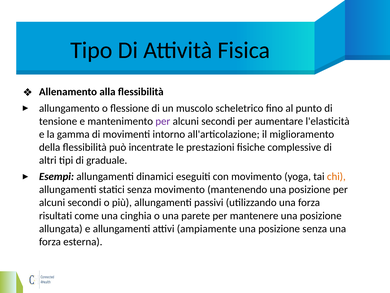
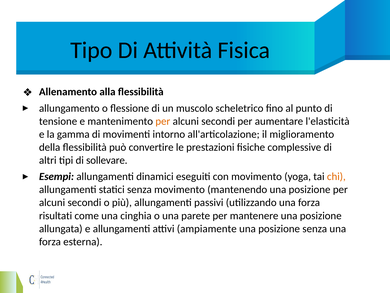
per at (163, 121) colour: purple -> orange
incentrate: incentrate -> convertire
graduale: graduale -> sollevare
